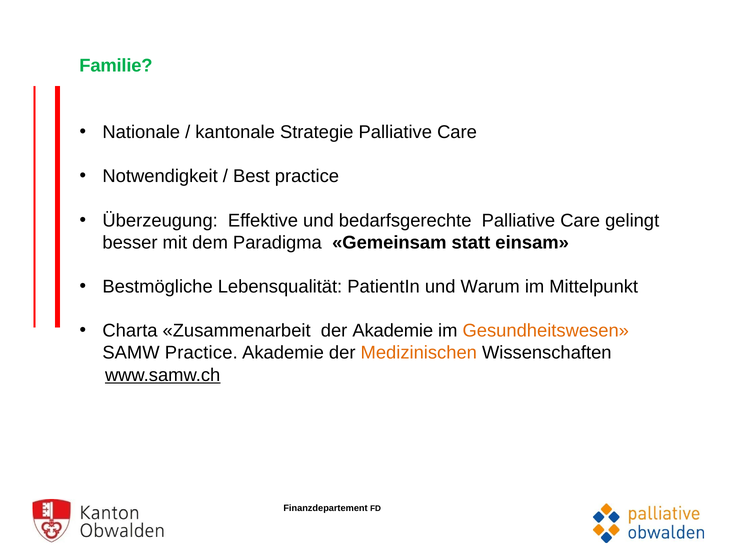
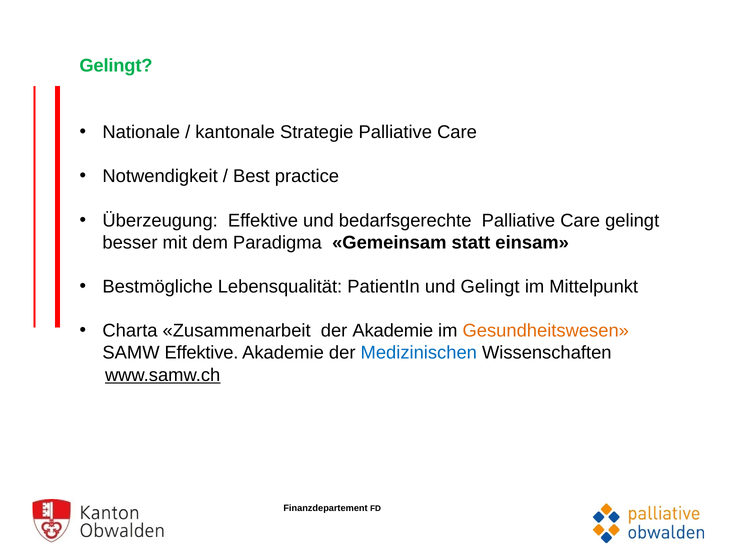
Familie at (116, 66): Familie -> Gelingt
und Warum: Warum -> Gelingt
SAMW Practice: Practice -> Effektive
Medizinischen colour: orange -> blue
